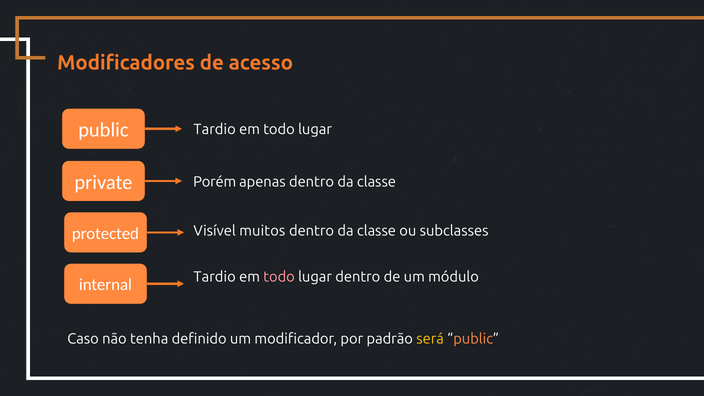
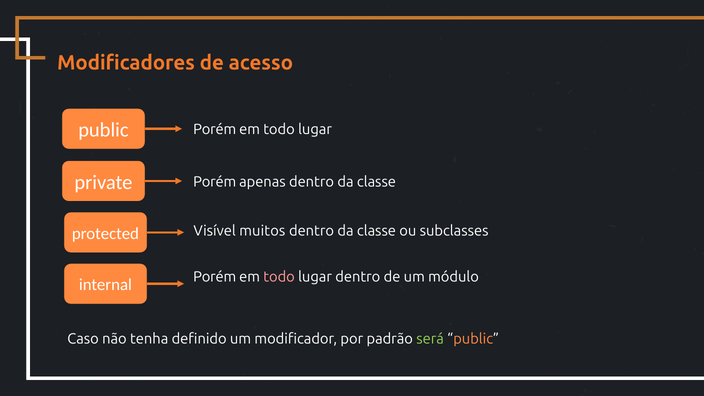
public Tardio: Tardio -> Porém
Tardio at (215, 277): Tardio -> Porém
será colour: yellow -> light green
